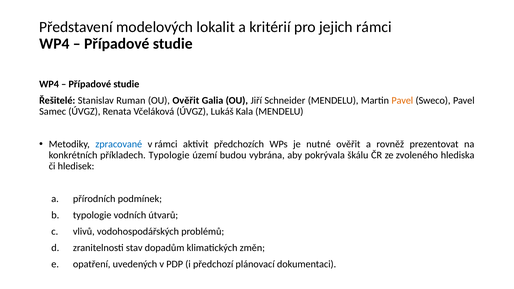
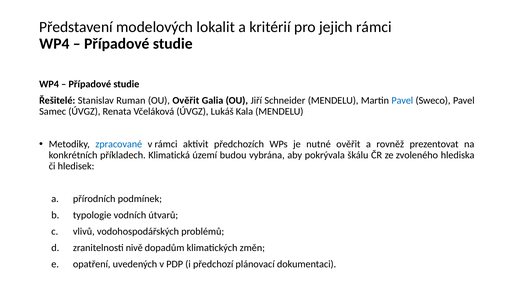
Pavel at (402, 101) colour: orange -> blue
příkladech Typologie: Typologie -> Klimatická
stav: stav -> nivě
